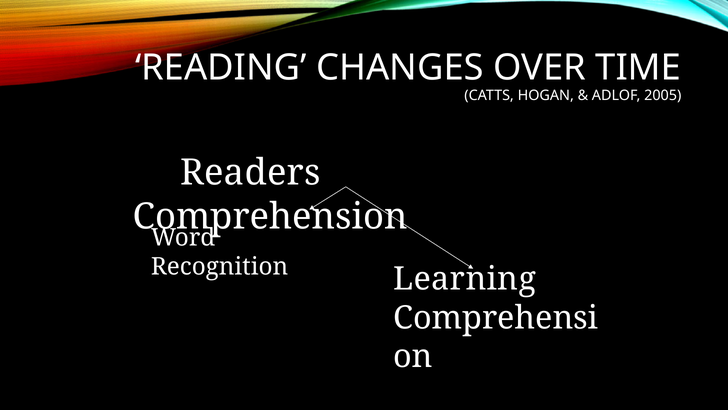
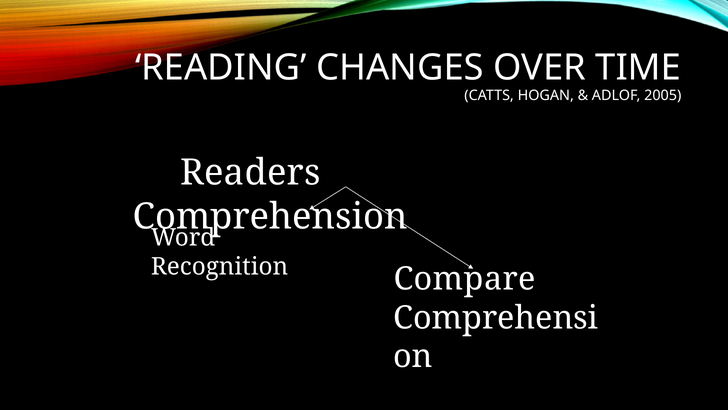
Learning: Learning -> Compare
